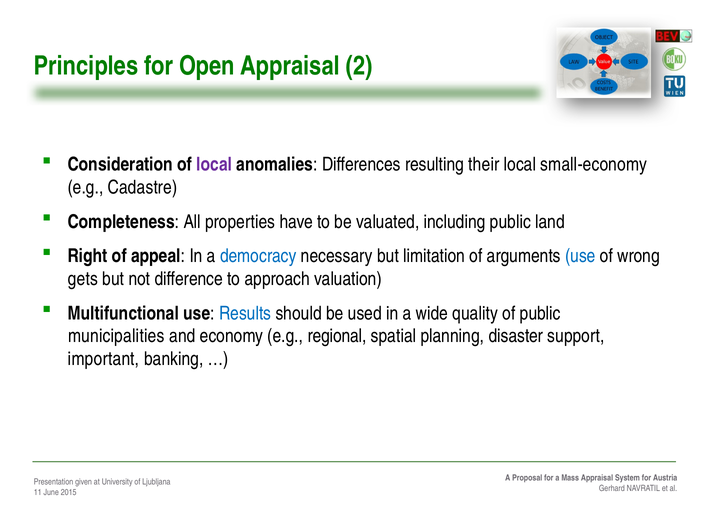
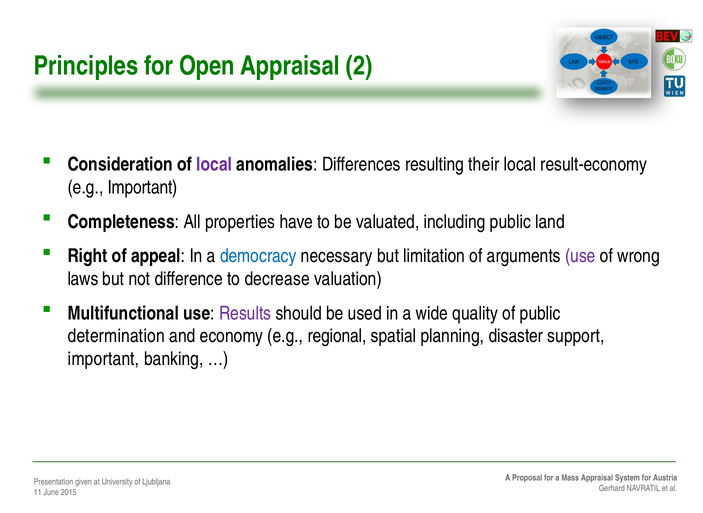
small-economy: small-economy -> result-economy
e.g Cadastre: Cadastre -> Important
use at (580, 256) colour: blue -> purple
gets: gets -> laws
approach: approach -> decrease
Results colour: blue -> purple
municipalities: municipalities -> determination
